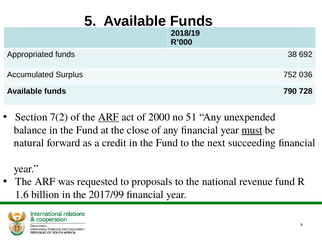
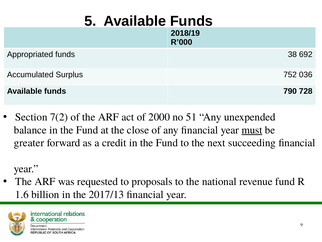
ARF at (108, 117) underline: present -> none
natural: natural -> greater
2017/99: 2017/99 -> 2017/13
